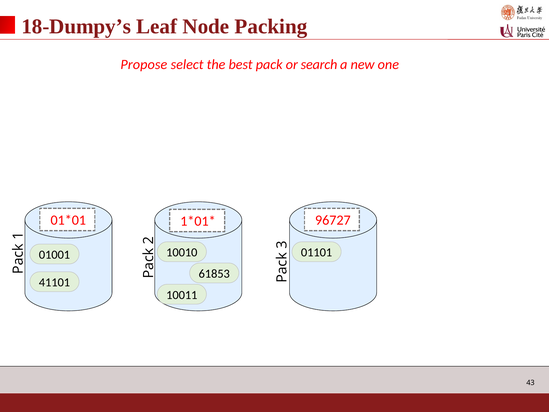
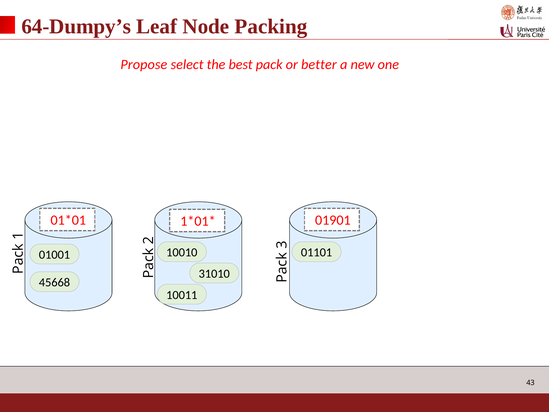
18-Dumpy’s: 18-Dumpy’s -> 64-Dumpy’s
search: search -> better
96727: 96727 -> 01901
61853: 61853 -> 31010
41101: 41101 -> 45668
